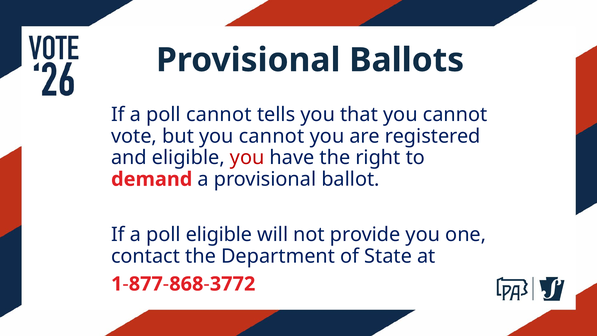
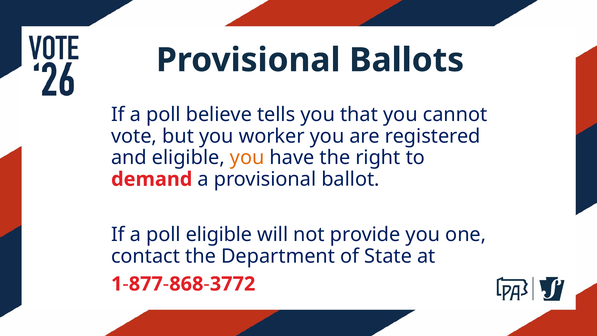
poll cannot: cannot -> believe
but you cannot: cannot -> worker
you at (247, 158) colour: red -> orange
